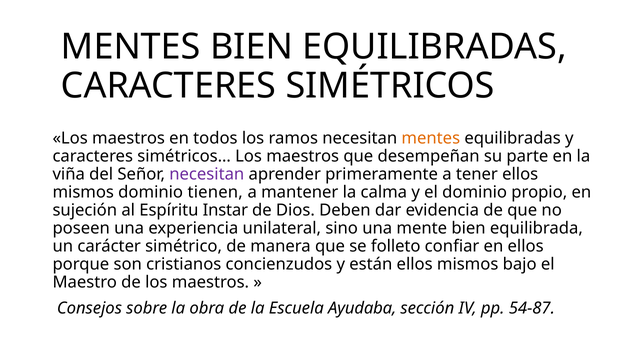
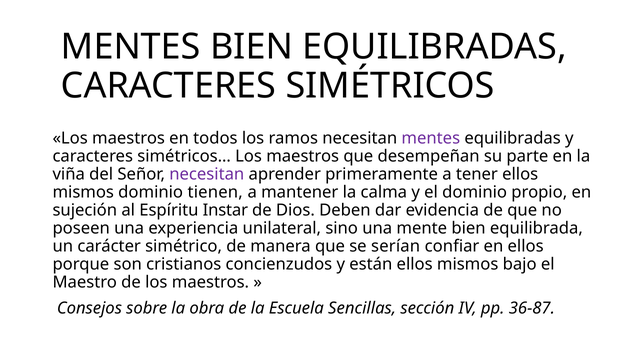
mentes at (431, 138) colour: orange -> purple
folleto: folleto -> serían
Ayudaba: Ayudaba -> Sencillas
54-87: 54-87 -> 36-87
